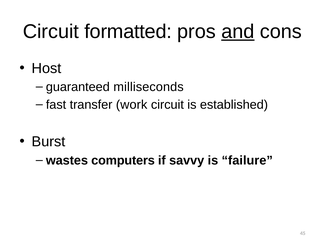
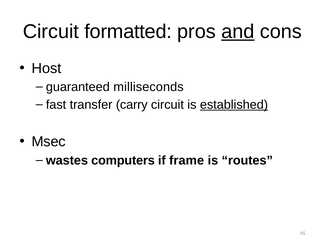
work: work -> carry
established underline: none -> present
Burst: Burst -> Msec
savvy: savvy -> frame
failure: failure -> routes
